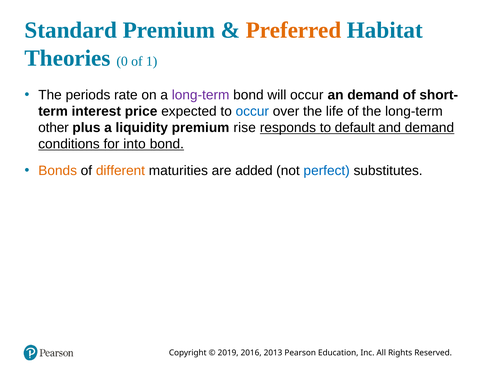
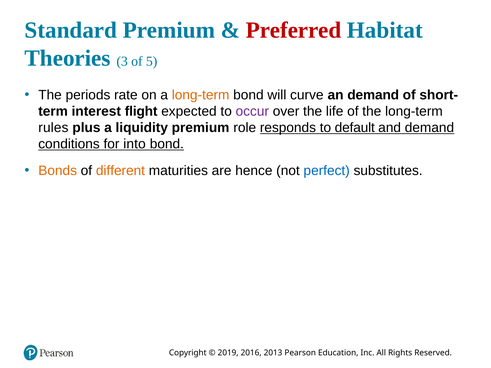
Preferred colour: orange -> red
0: 0 -> 3
1: 1 -> 5
long-term at (201, 95) colour: purple -> orange
will occur: occur -> curve
price: price -> flight
occur at (252, 111) colour: blue -> purple
other: other -> rules
rise: rise -> role
added: added -> hence
